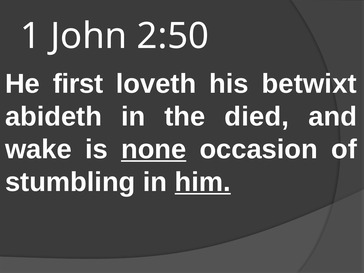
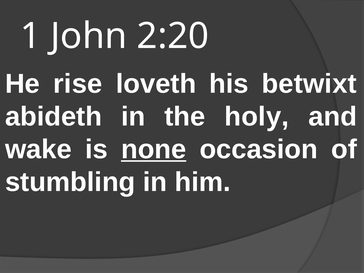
2:50: 2:50 -> 2:20
first: first -> rise
died: died -> holy
him underline: present -> none
